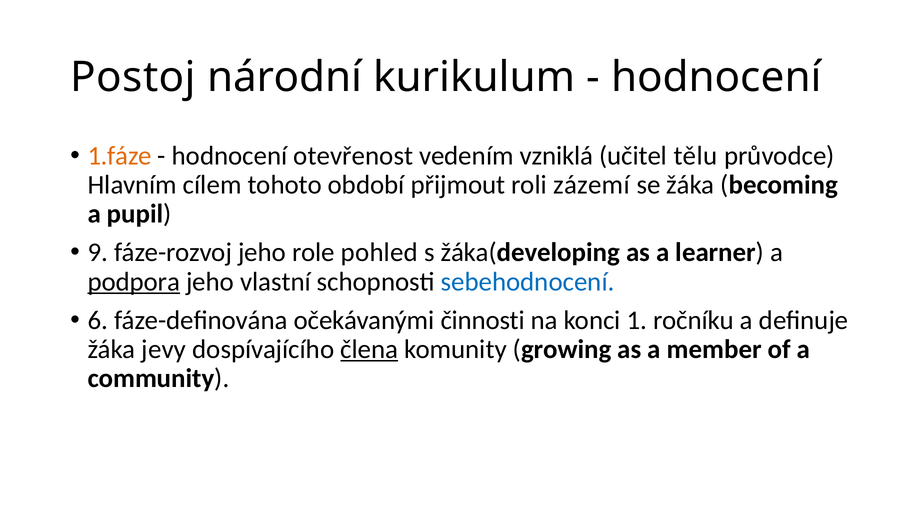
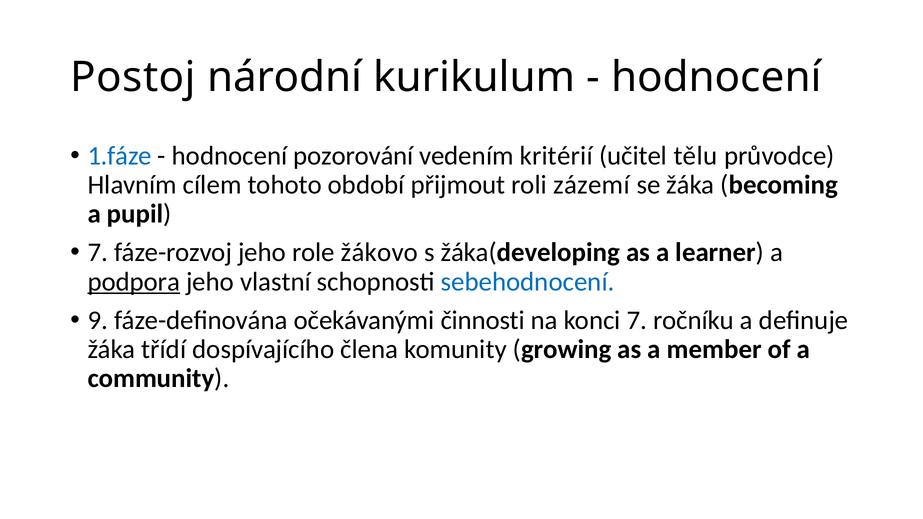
1.fáze colour: orange -> blue
otevřenost: otevřenost -> pozorování
vzniklá: vzniklá -> kritérií
9 at (98, 253): 9 -> 7
pohled: pohled -> žákovo
6: 6 -> 9
konci 1: 1 -> 7
jevy: jevy -> třídí
člena underline: present -> none
